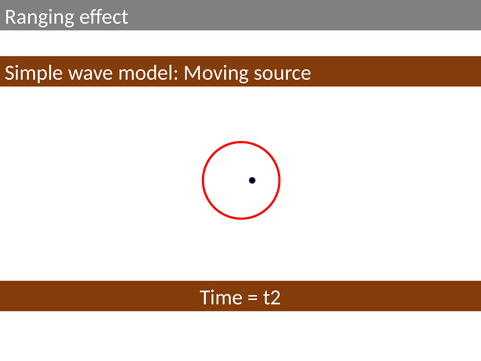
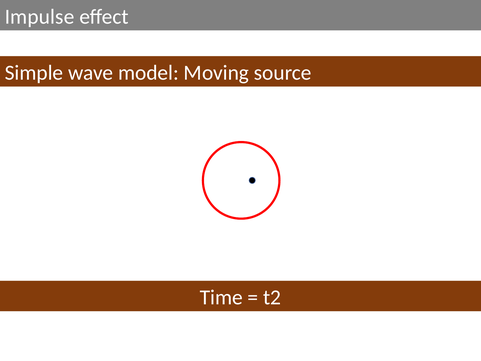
Ranging: Ranging -> Impulse
